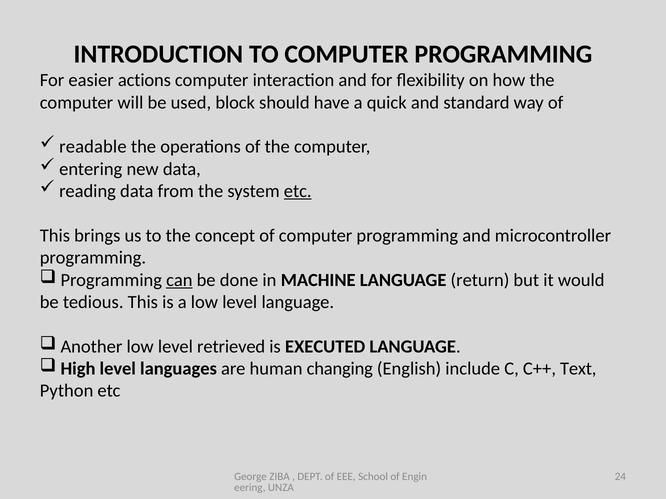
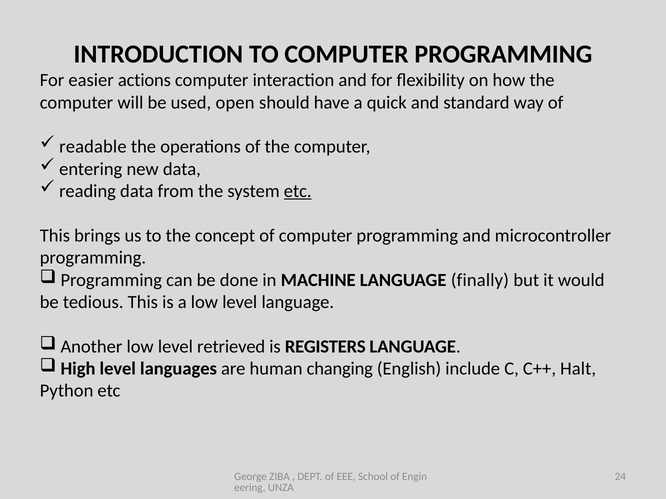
block: block -> open
can underline: present -> none
return: return -> finally
EXECUTED: EXECUTED -> REGISTERS
Text: Text -> Halt
